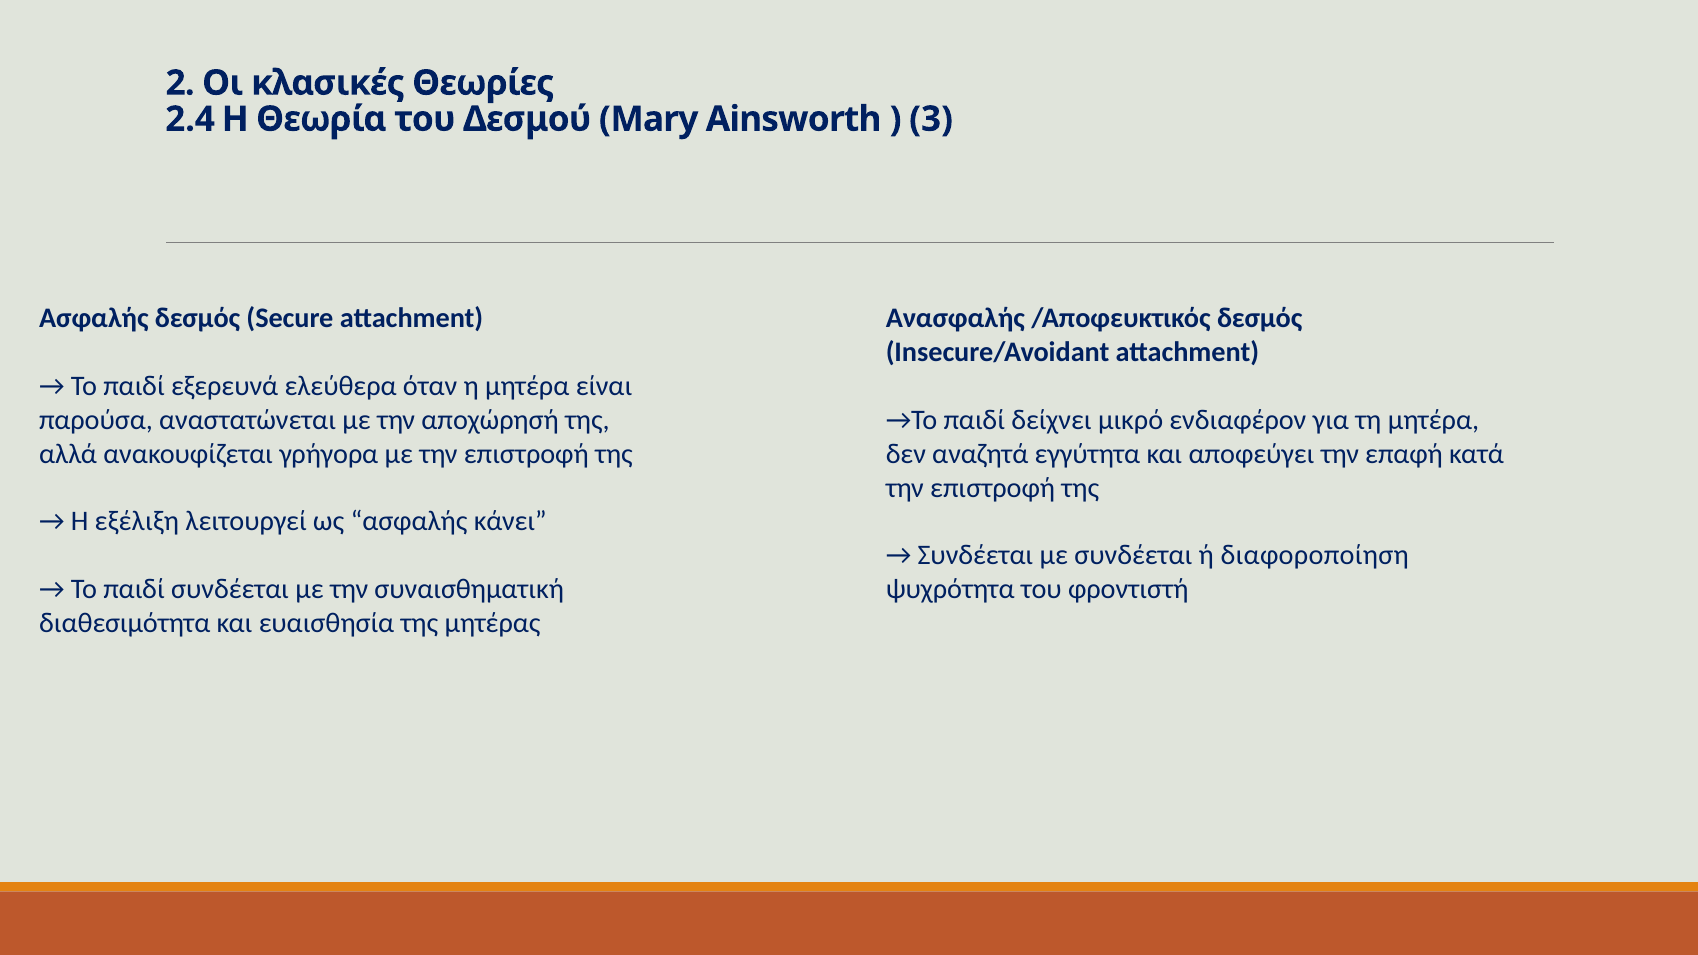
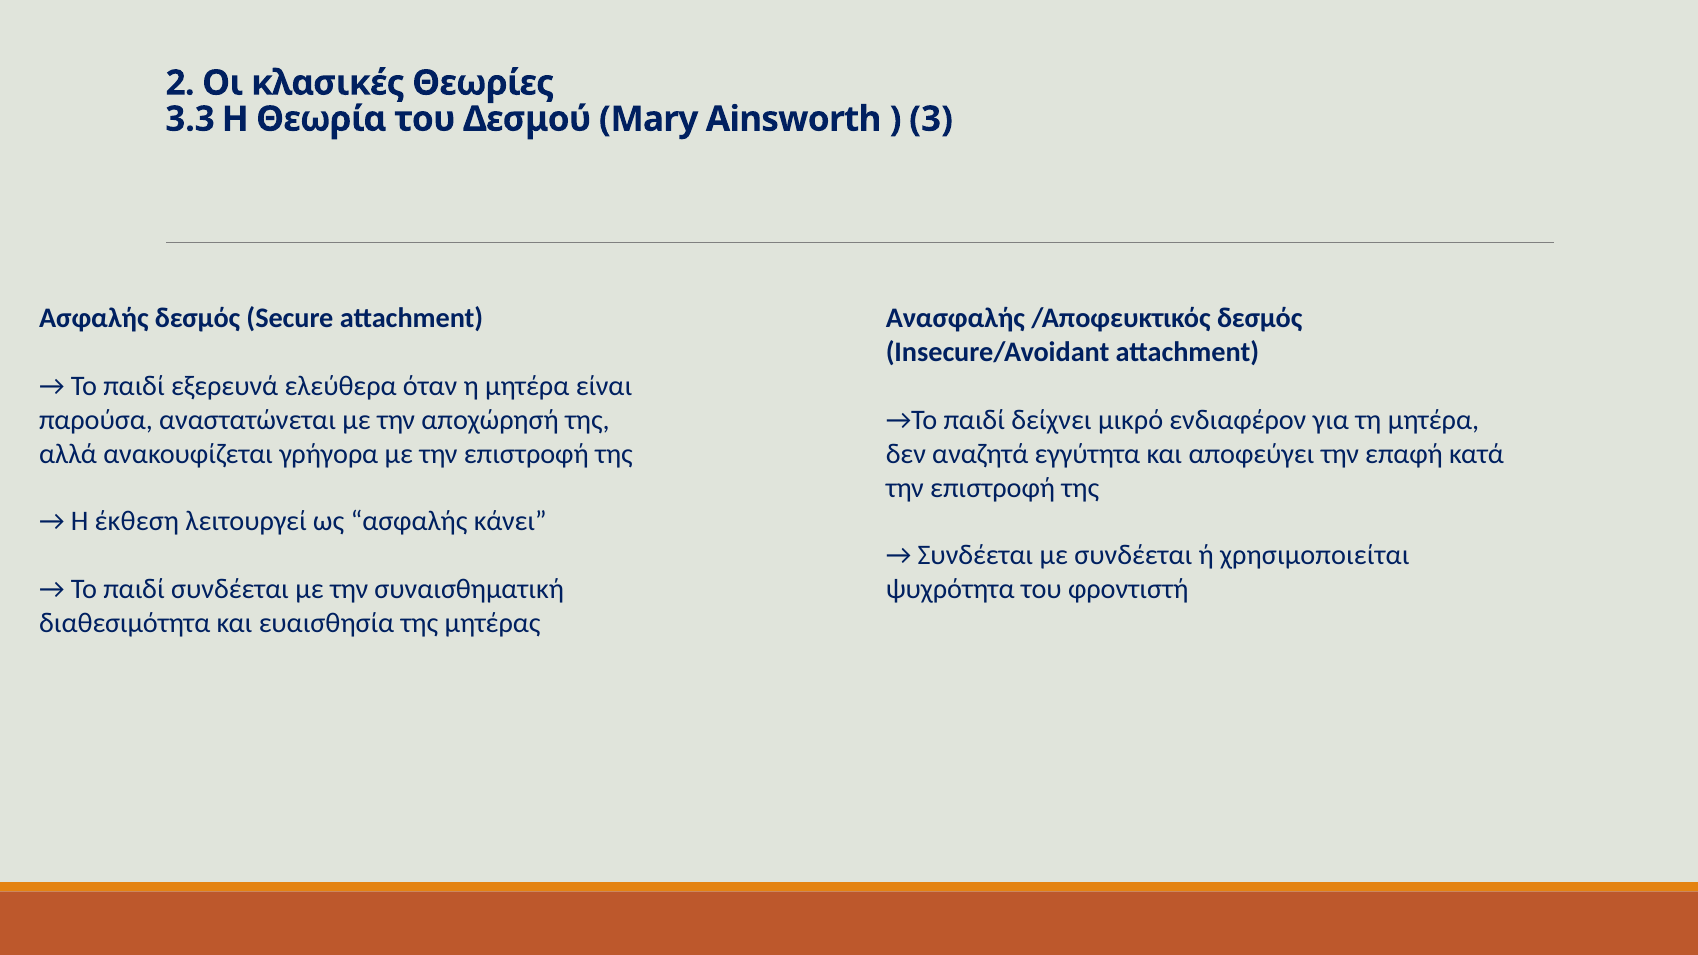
2.4: 2.4 -> 3.3
εξέλιξη: εξέλιξη -> έκθεση
διαφοροποίηση: διαφοροποίηση -> χρησιμοποιείται
